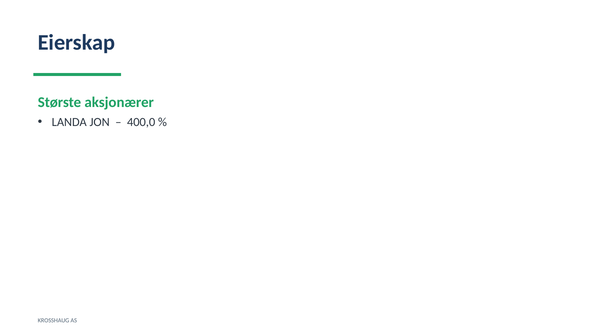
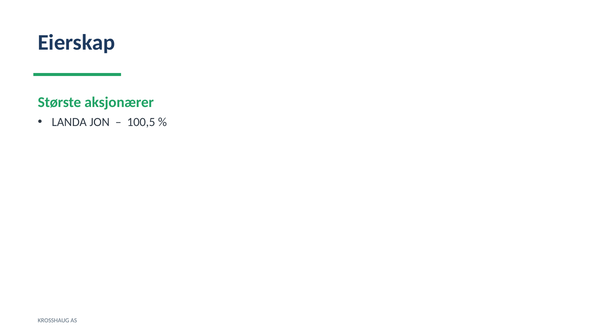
400,0: 400,0 -> 100,5
